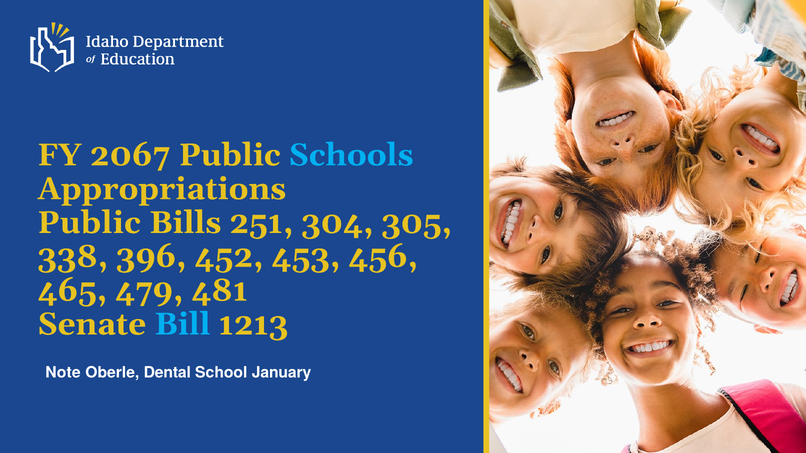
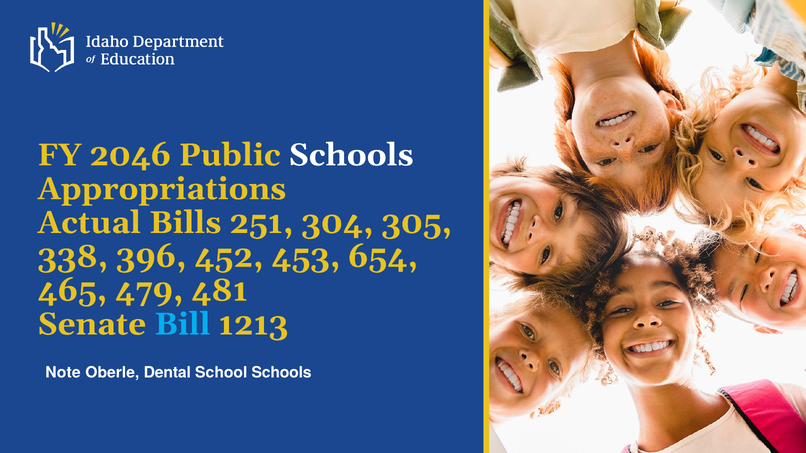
2067: 2067 -> 2046
Schools at (351, 155) colour: light blue -> white
Public at (89, 223): Public -> Actual
456: 456 -> 654
School January: January -> Schools
